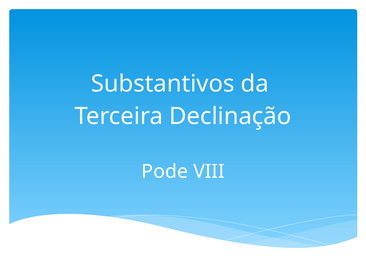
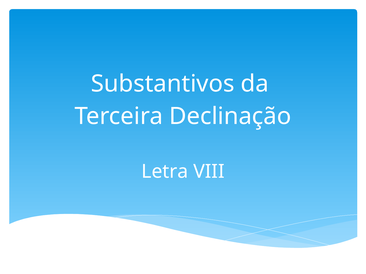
Pode: Pode -> Letra
